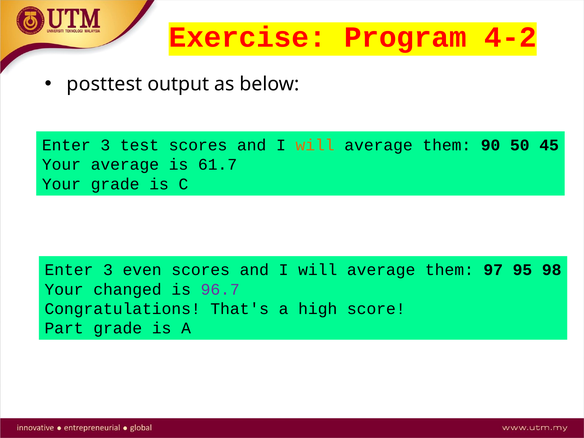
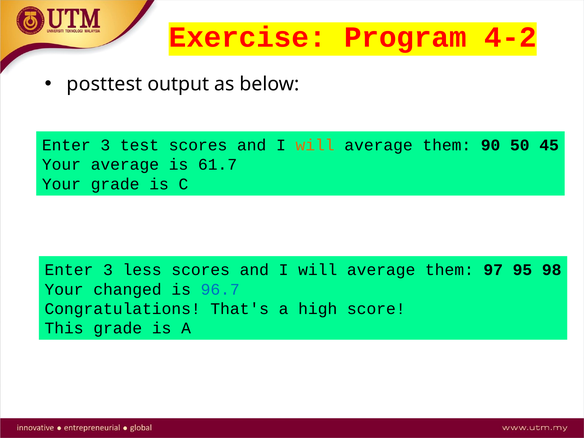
even: even -> less
96.7 colour: purple -> blue
Part: Part -> This
